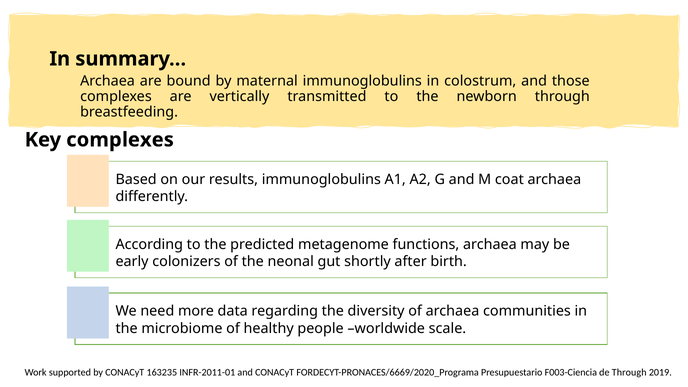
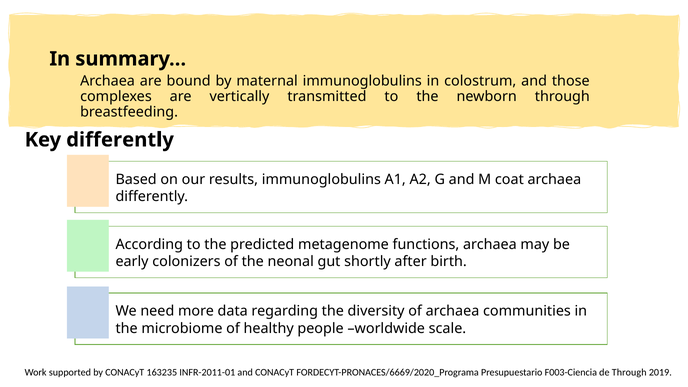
Key complexes: complexes -> differently
